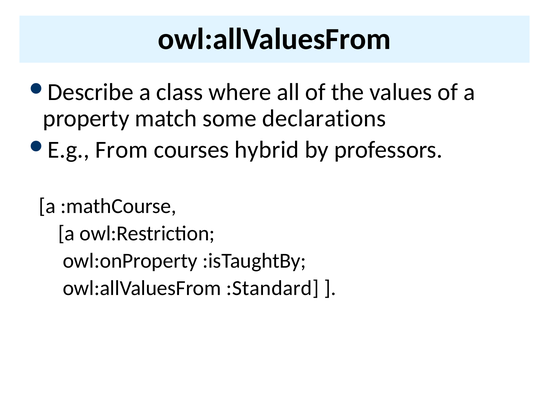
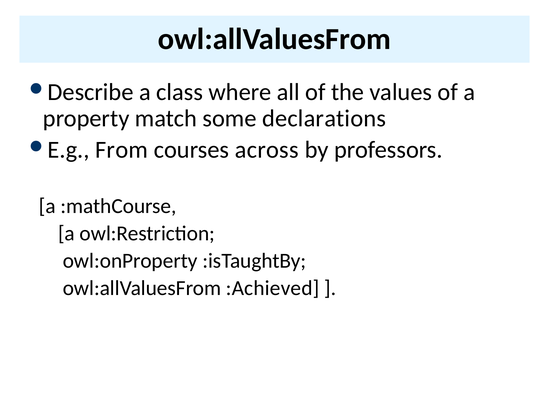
hybrid: hybrid -> across
:Standard: :Standard -> :Achieved
